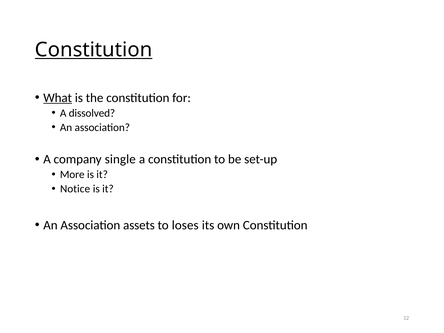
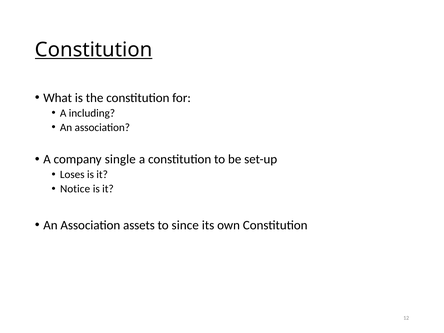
What underline: present -> none
dissolved: dissolved -> including
More: More -> Loses
loses: loses -> since
